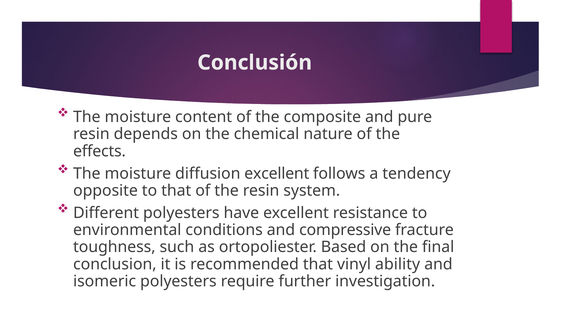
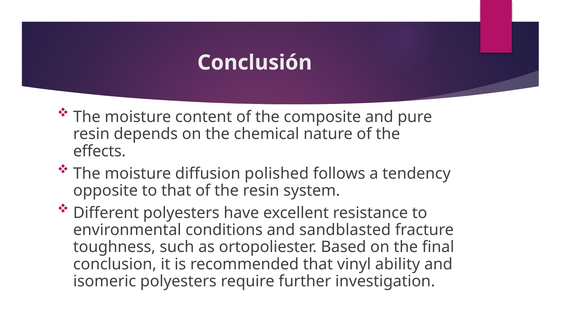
diffusion excellent: excellent -> polished
compressive: compressive -> sandblasted
